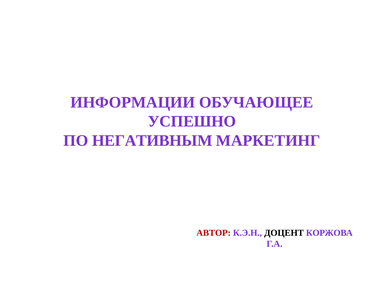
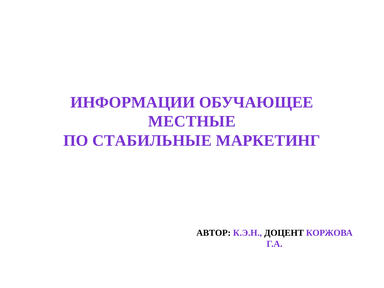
УСПЕШНО: УСПЕШНО -> МЕСТНЫЕ
НЕГАТИВНЫМ: НЕГАТИВНЫМ -> СТАБИЛЬНЫЕ
АВТОР colour: red -> black
